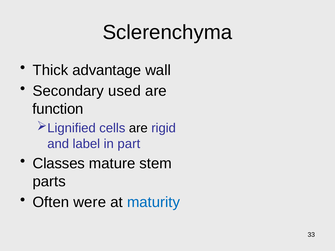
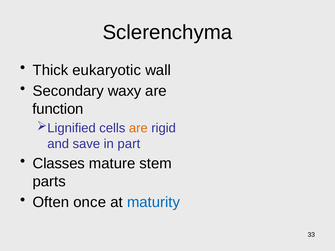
advantage: advantage -> eukaryotic
used: used -> waxy
are at (138, 128) colour: black -> orange
label: label -> save
were: were -> once
